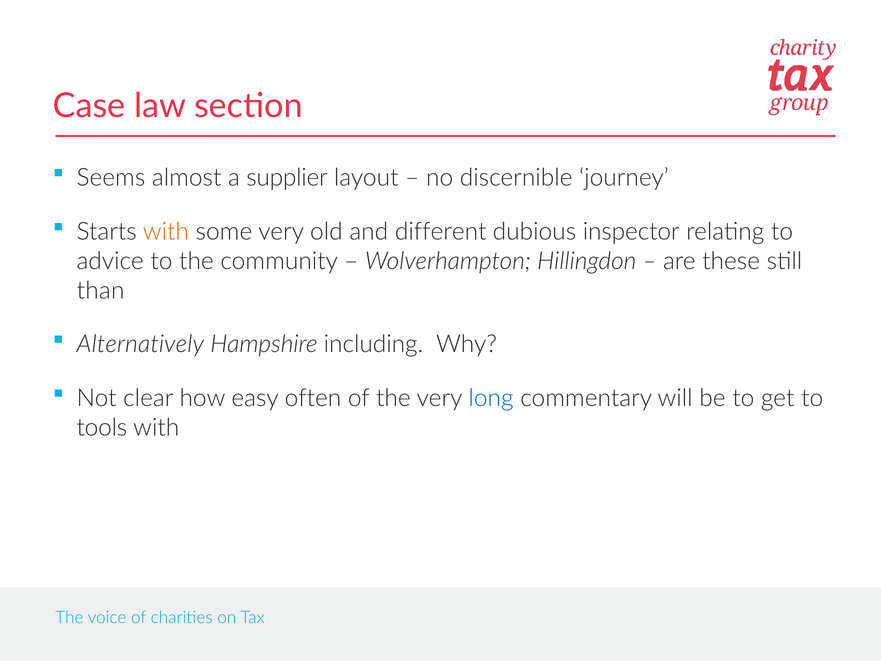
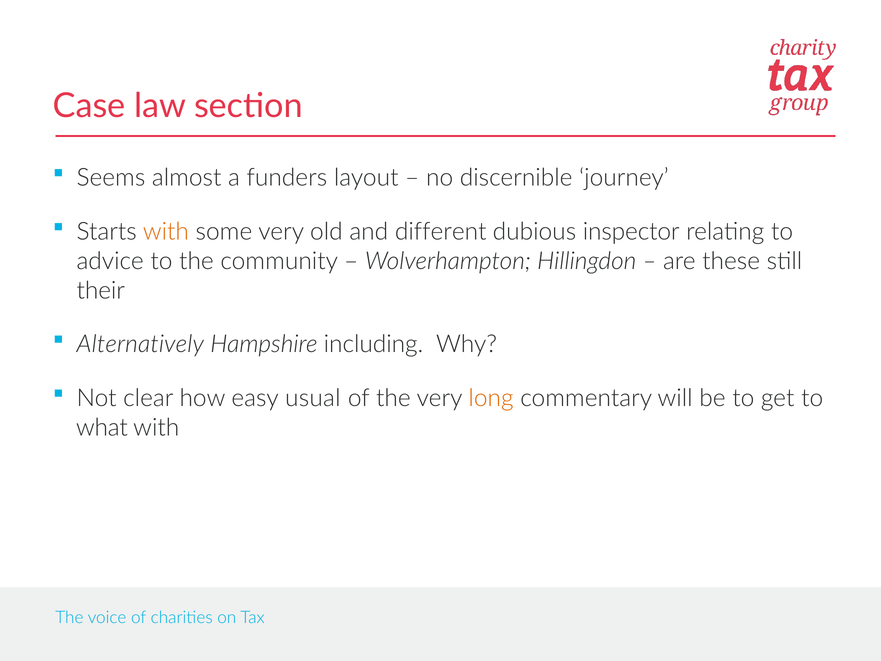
supplier: supplier -> funders
than: than -> their
often: often -> usual
long colour: blue -> orange
tools: tools -> what
